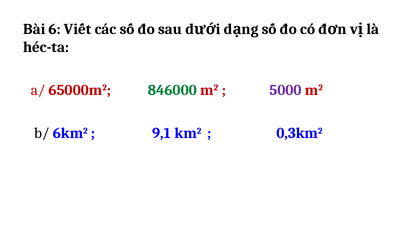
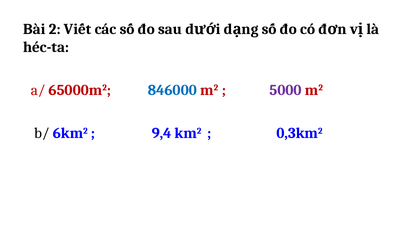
6: 6 -> 2
846000 colour: green -> blue
9,1: 9,1 -> 9,4
